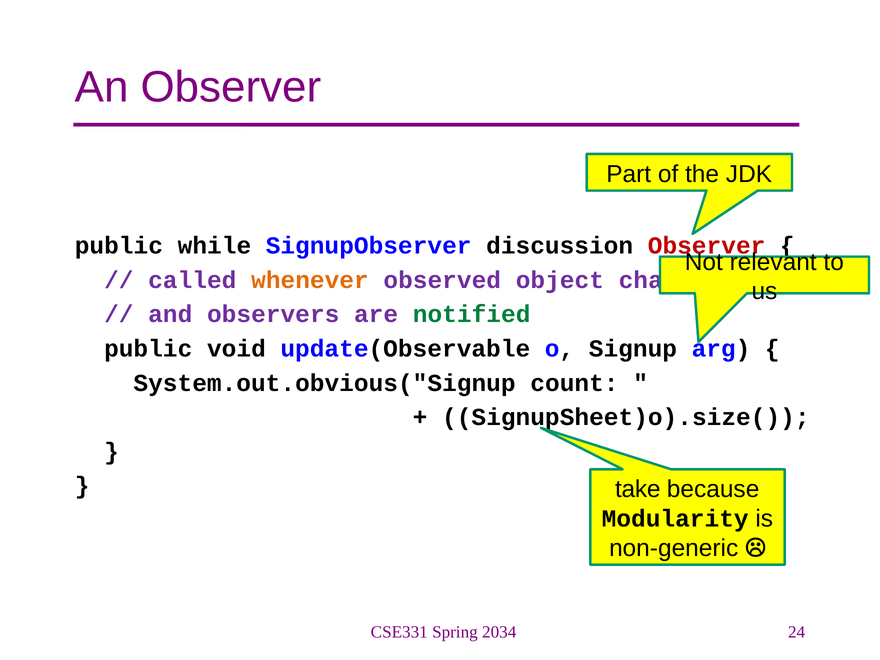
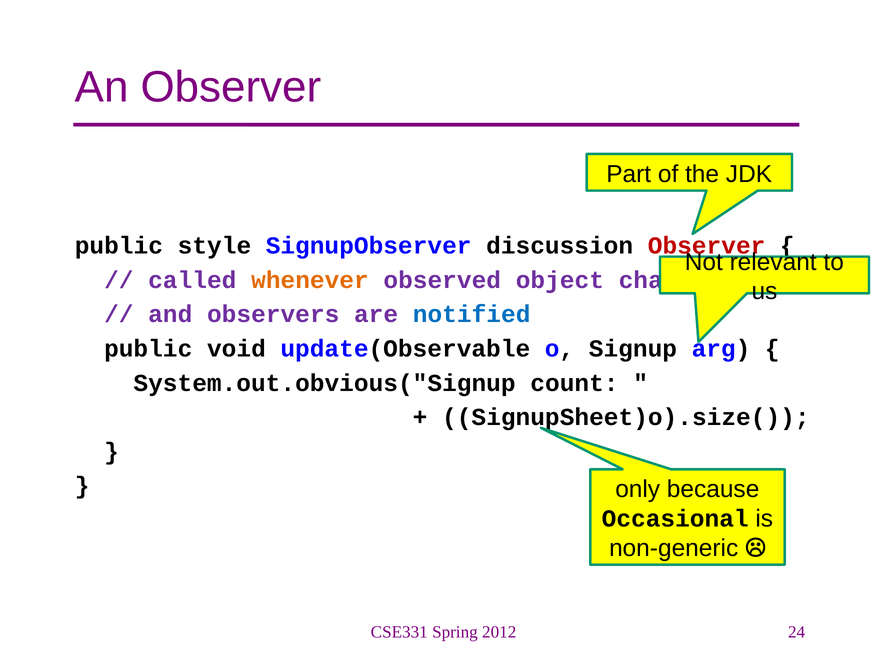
while: while -> style
notified colour: green -> blue
take: take -> only
Modularity: Modularity -> Occasional
2034: 2034 -> 2012
